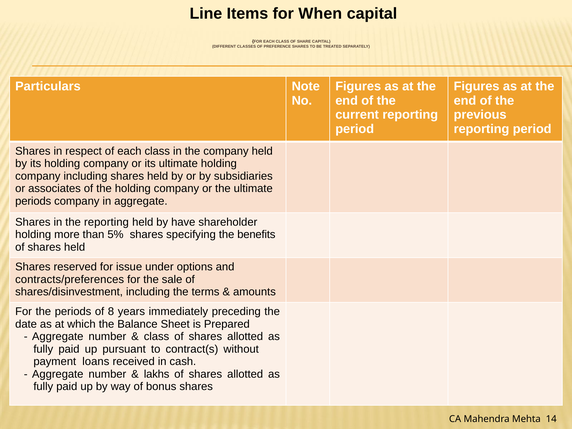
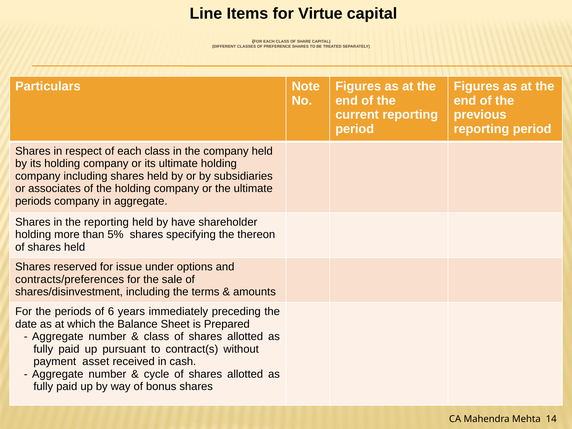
When: When -> Virtue
benefits: benefits -> thereon
8: 8 -> 6
loans: loans -> asset
lakhs: lakhs -> cycle
